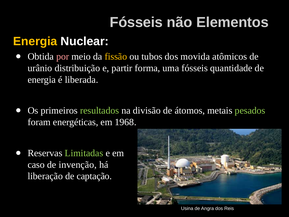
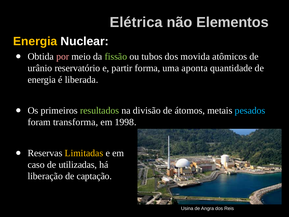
Fósseis at (136, 22): Fósseis -> Elétrica
fissão colour: yellow -> light green
distribuição: distribuição -> reservatório
uma fósseis: fósseis -> aponta
pesados colour: light green -> light blue
energéticas: energéticas -> transforma
1968: 1968 -> 1998
Limitadas colour: light green -> yellow
invenção: invenção -> utilizadas
